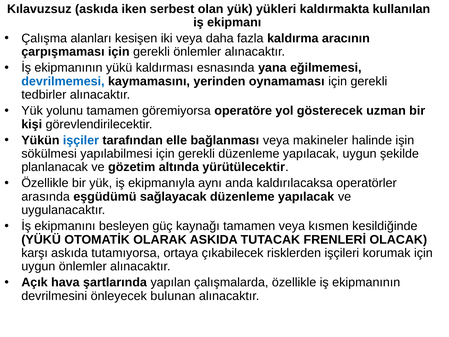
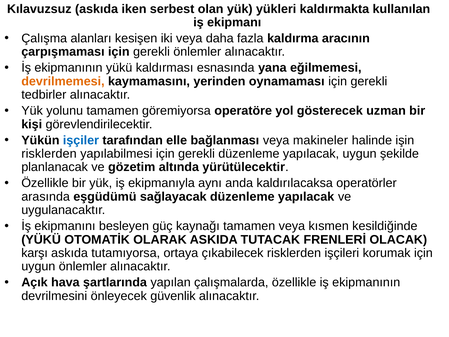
devrilmemesi colour: blue -> orange
sökülmesi at (49, 154): sökülmesi -> risklerden
bulunan: bulunan -> güvenlik
